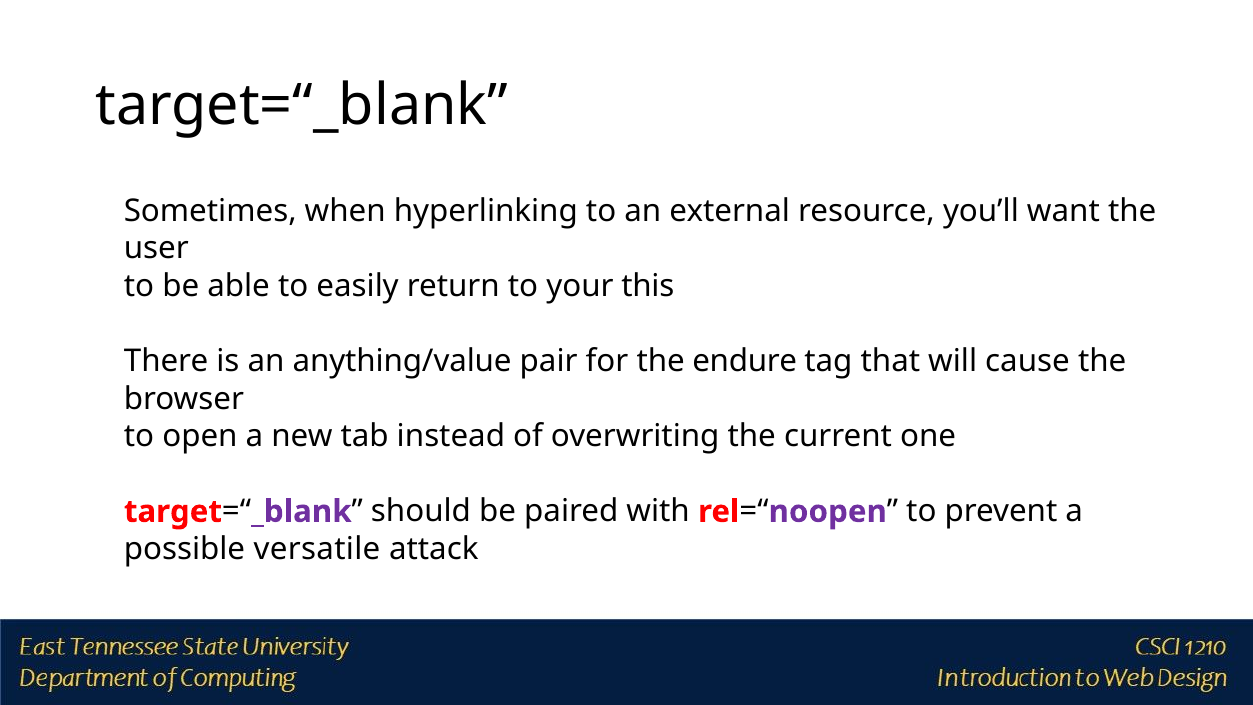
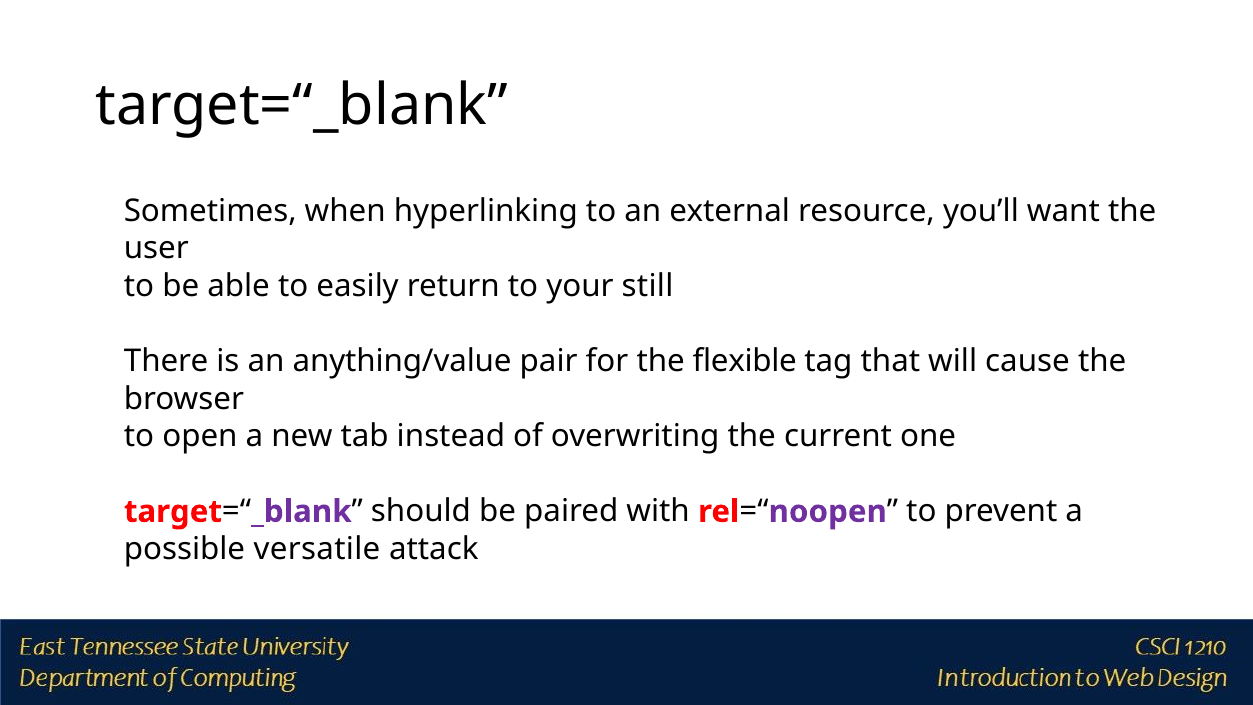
this: this -> still
endure: endure -> flexible
